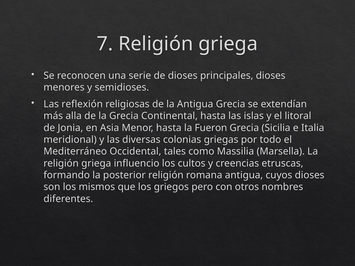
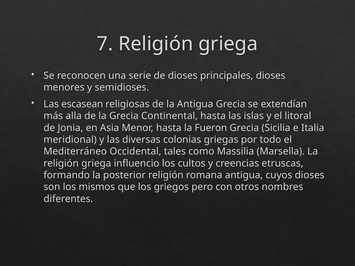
reflexión: reflexión -> escasean
